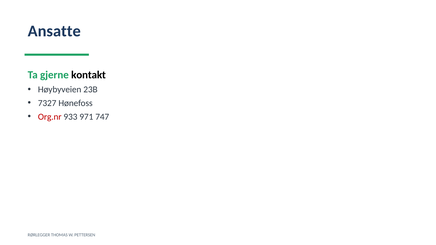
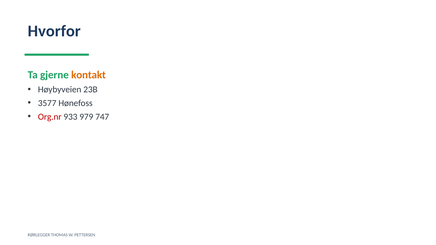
Ansatte: Ansatte -> Hvorfor
kontakt colour: black -> orange
7327: 7327 -> 3577
971: 971 -> 979
